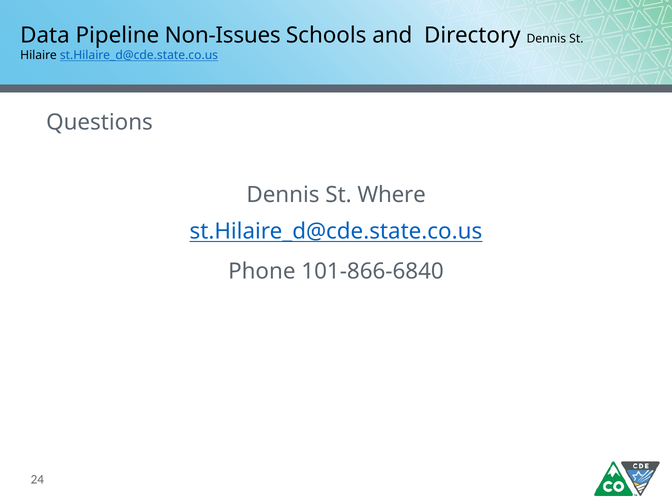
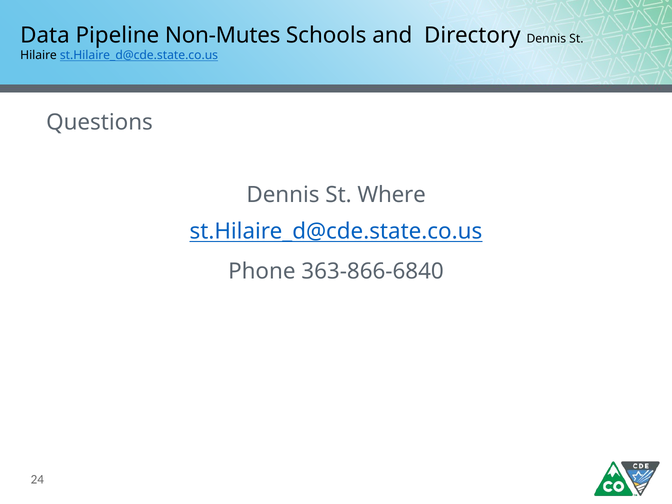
Non-Issues: Non-Issues -> Non-Mutes
101-866-6840: 101-866-6840 -> 363-866-6840
